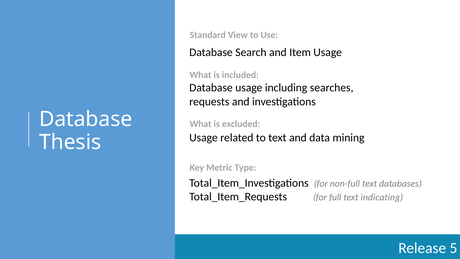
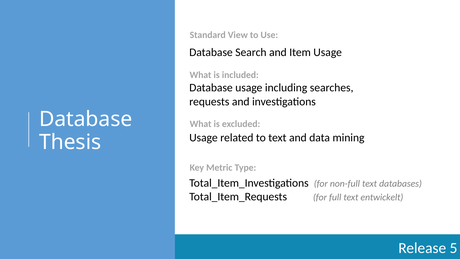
indicating: indicating -> entwickelt
